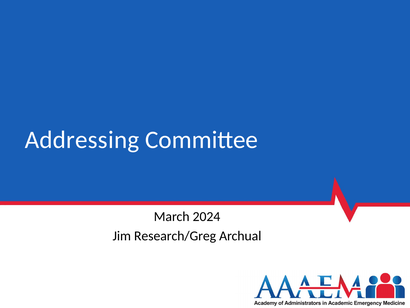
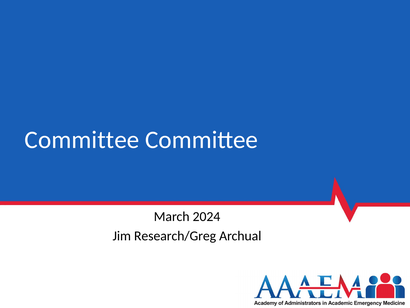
Addressing at (82, 140): Addressing -> Committee
